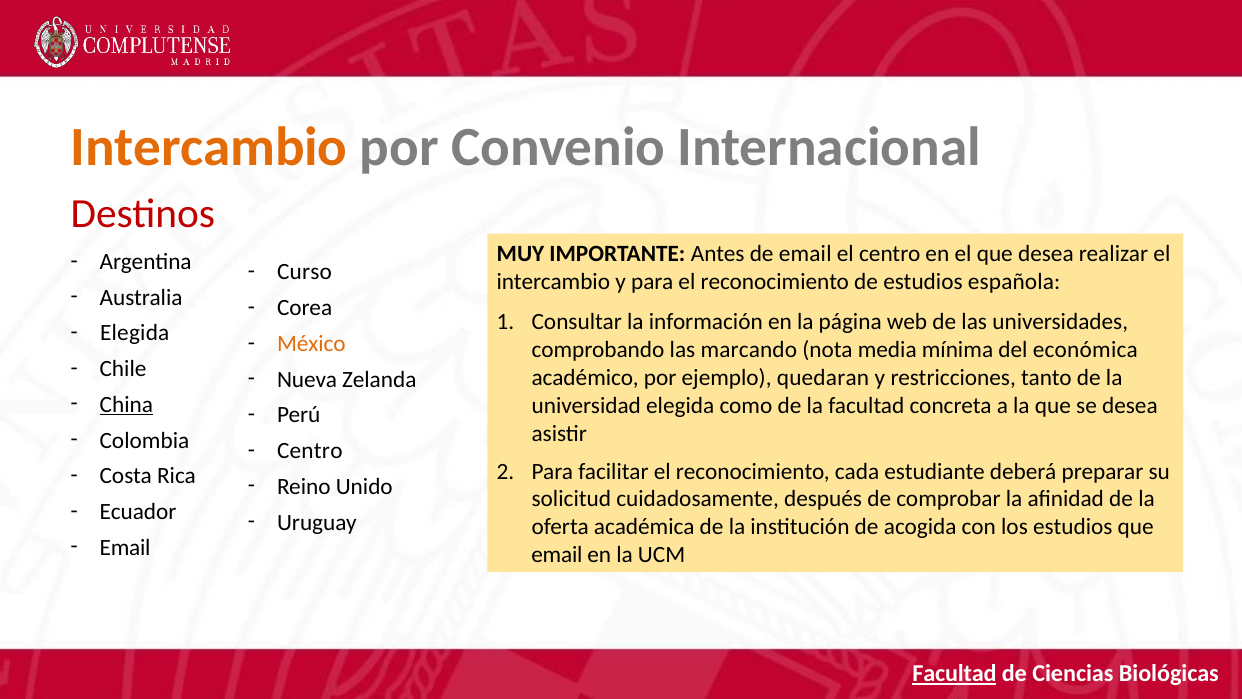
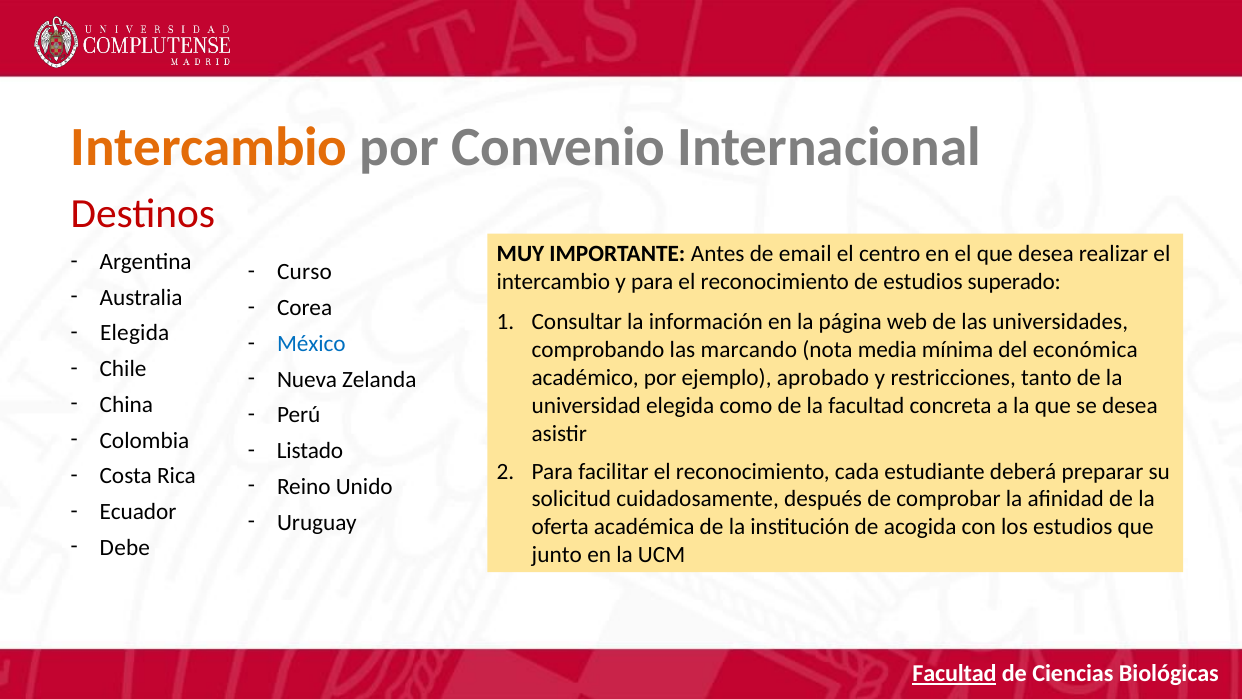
española: española -> superado
México colour: orange -> blue
quedaran: quedaran -> aprobado
China underline: present -> none
Centro at (310, 451): Centro -> Listado
Email at (125, 547): Email -> Debe
email at (557, 555): email -> junto
